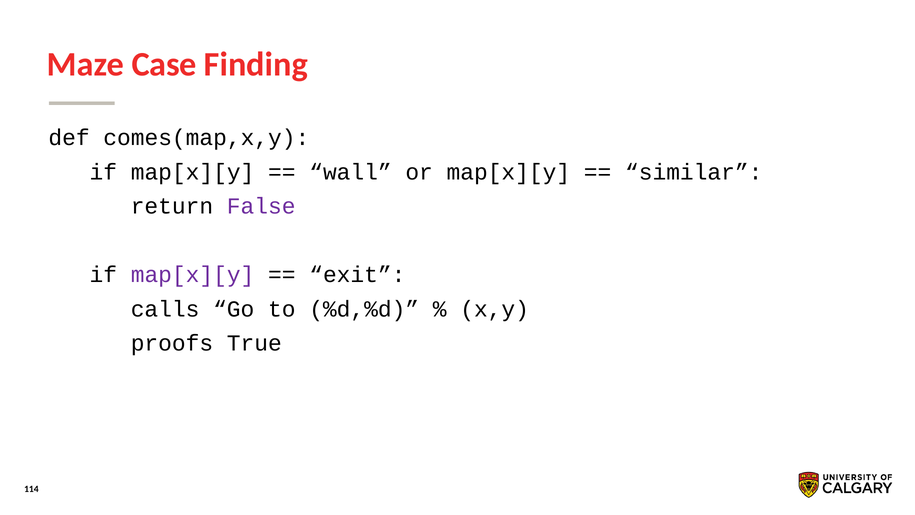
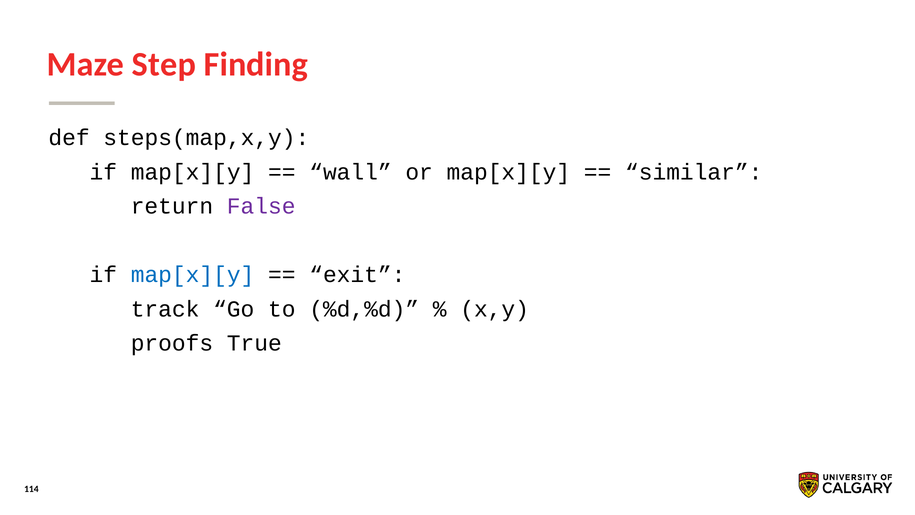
Case: Case -> Step
comes(map,x,y: comes(map,x,y -> steps(map,x,y
map[x][y at (193, 275) colour: purple -> blue
calls: calls -> track
